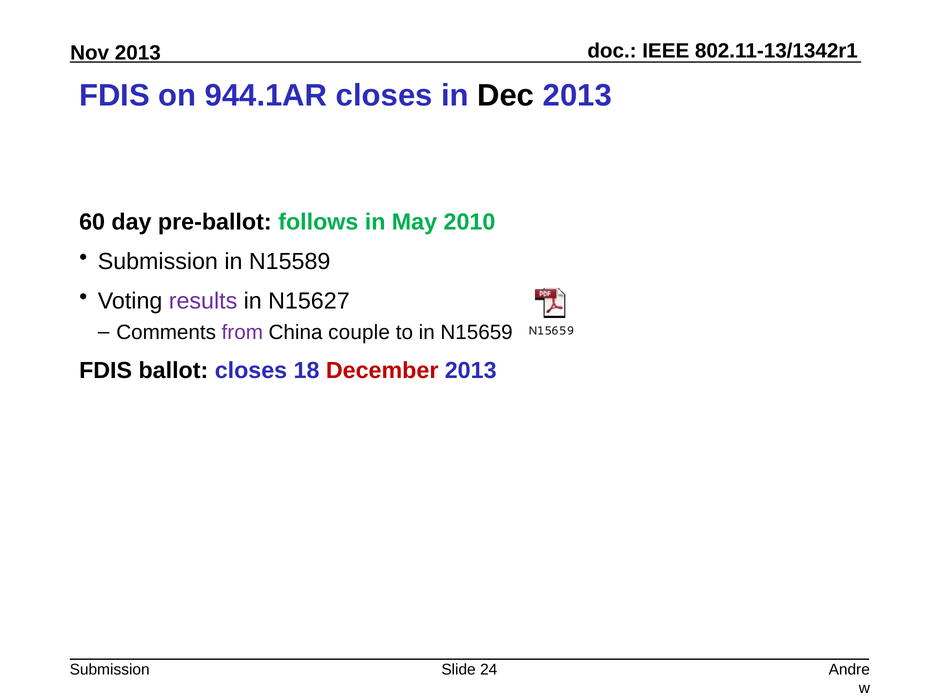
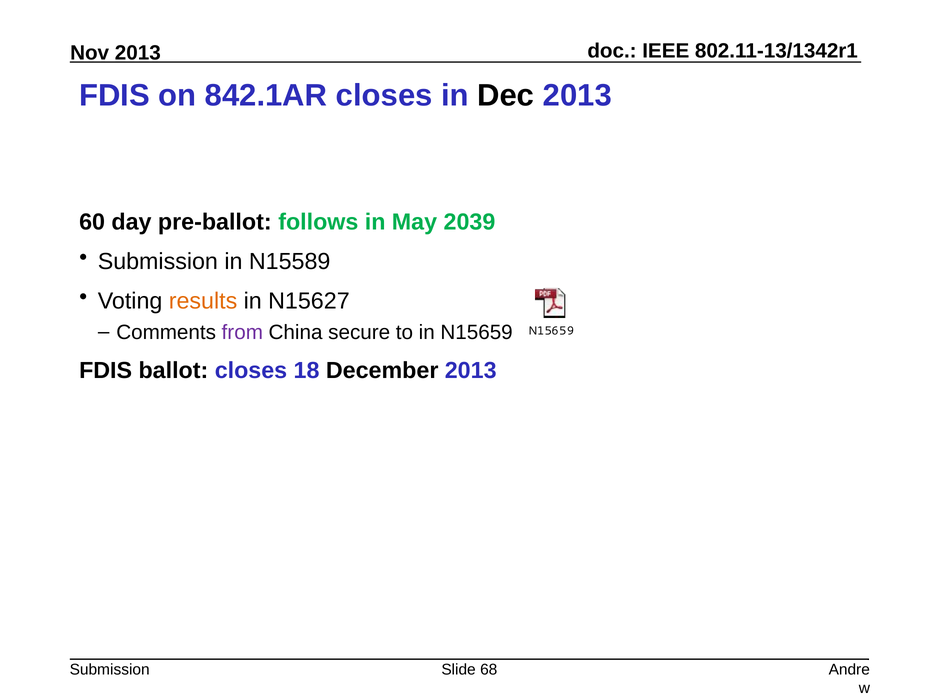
944.1AR: 944.1AR -> 842.1AR
2010: 2010 -> 2039
results colour: purple -> orange
couple: couple -> secure
December colour: red -> black
24: 24 -> 68
